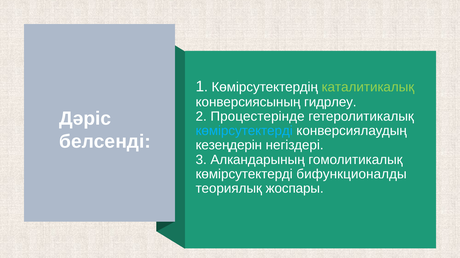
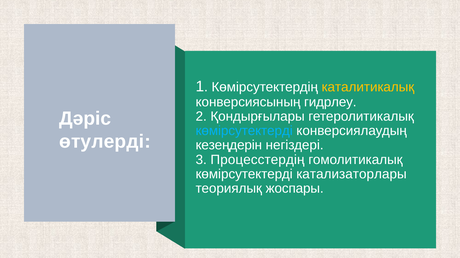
каталитикалық colour: light green -> yellow
Процестерінде: Процестерінде -> Қондырғылары
белсенді: белсенді -> өтулерді
Алкандарының: Алкандарының -> Процесстердің
бифункционалды: бифункционалды -> катализаторлары
